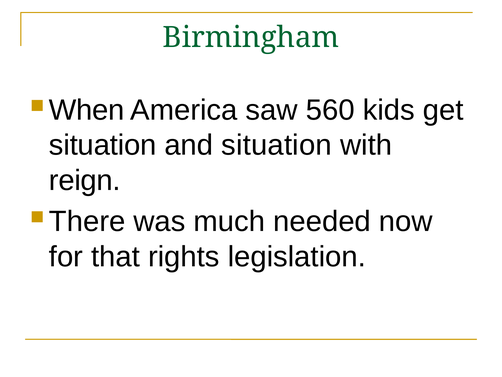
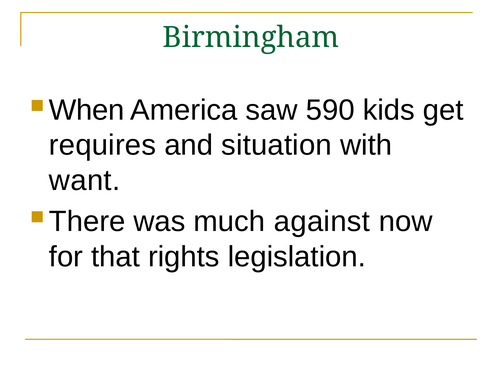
560: 560 -> 590
situation at (103, 145): situation -> requires
reign: reign -> want
needed: needed -> against
